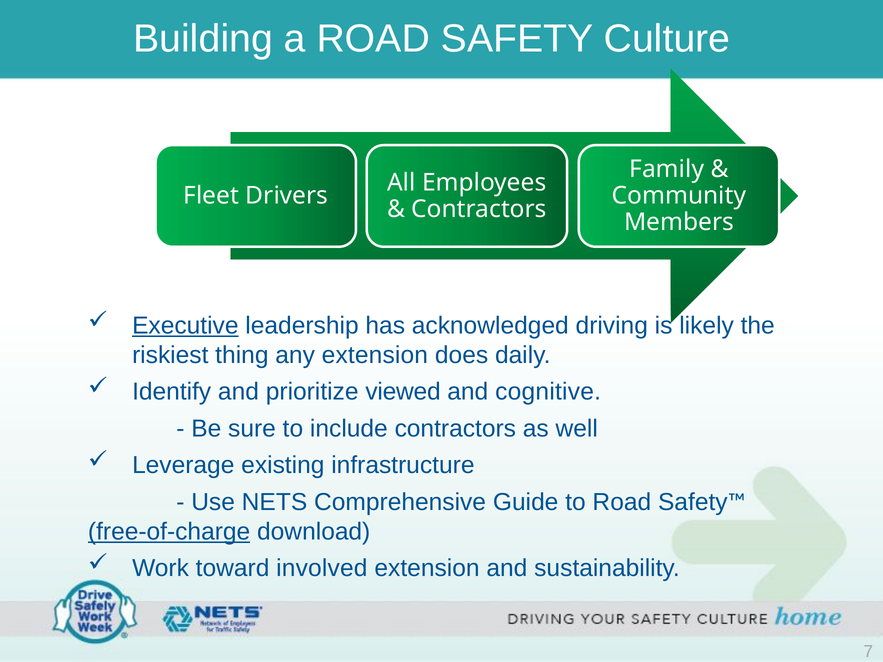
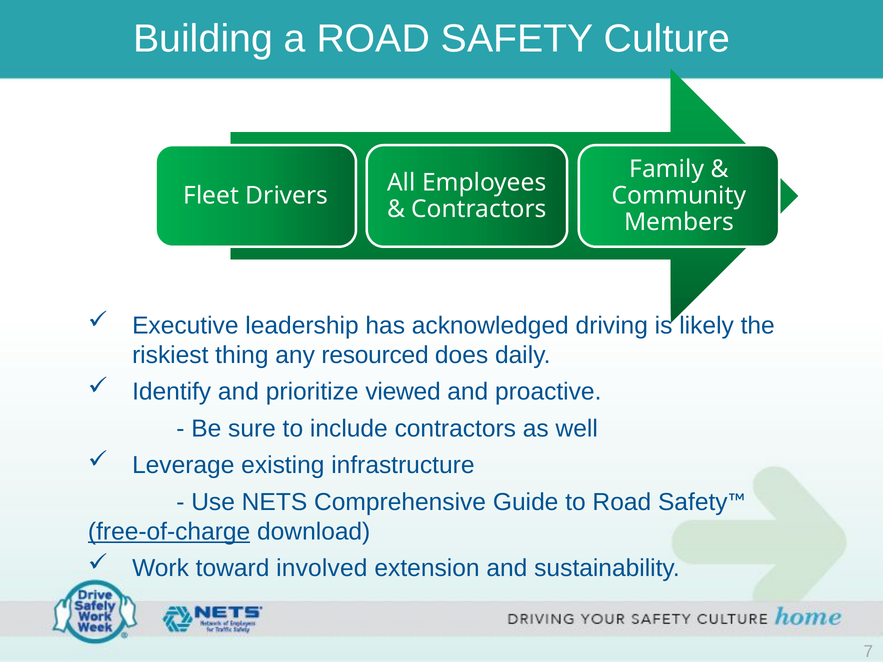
Executive underline: present -> none
any extension: extension -> resourced
cognitive: cognitive -> proactive
